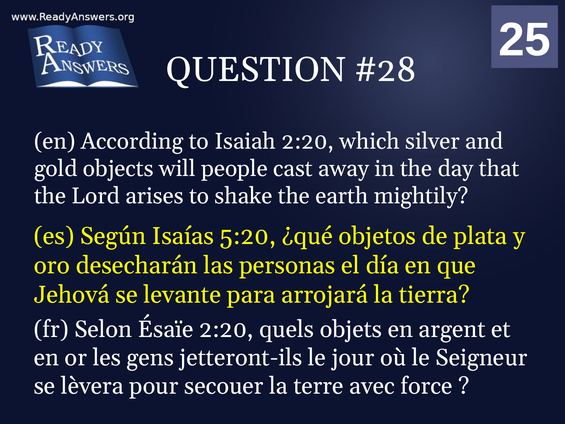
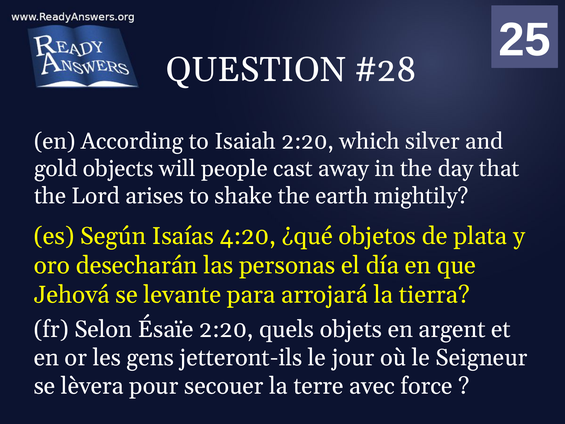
5:20: 5:20 -> 4:20
